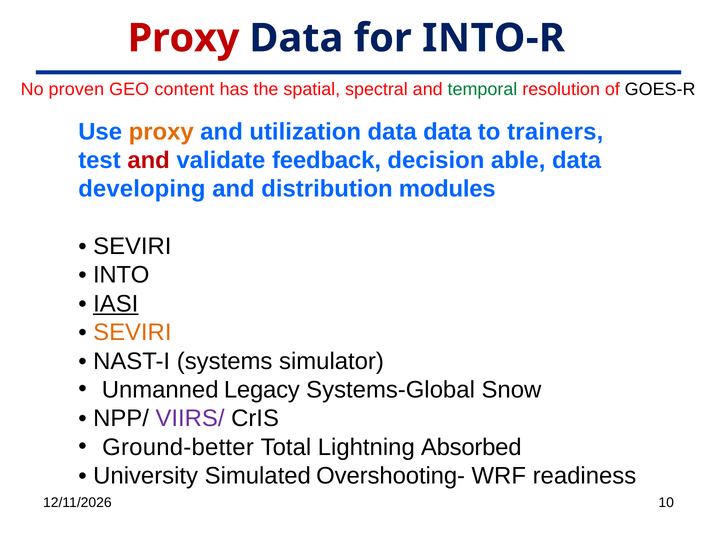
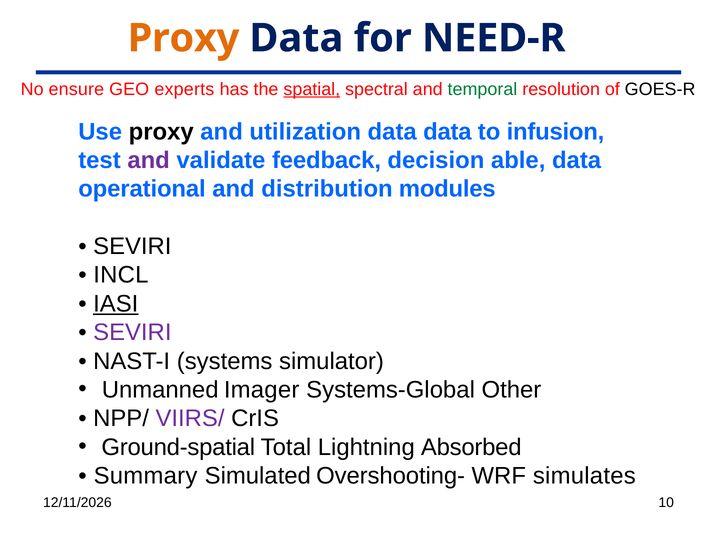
Proxy at (183, 38) colour: red -> orange
INTO-R: INTO-R -> NEED-R
proven: proven -> ensure
content: content -> experts
spatial underline: none -> present
proxy at (161, 132) colour: orange -> black
trainers: trainers -> infusion
and at (149, 160) colour: red -> purple
developing: developing -> operational
INTO: INTO -> INCL
SEVIRI at (132, 332) colour: orange -> purple
Legacy: Legacy -> Imager
Snow: Snow -> Other
Ground-better: Ground-better -> Ground-spatial
University: University -> Summary
readiness: readiness -> simulates
